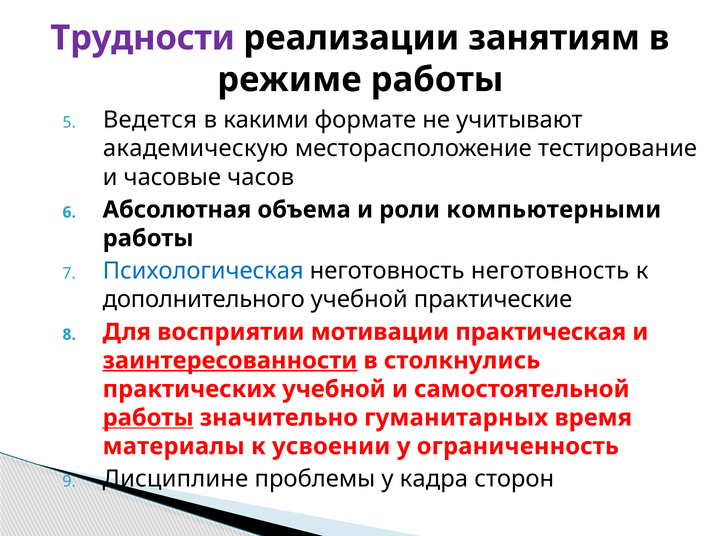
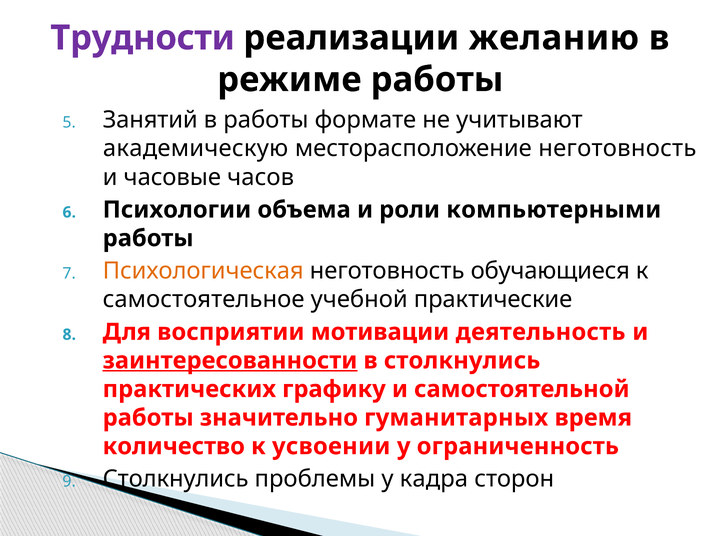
занятиям: занятиям -> желанию
Ведется: Ведется -> Занятий
в какими: какими -> работы
месторасположение тестирование: тестирование -> неготовность
Абсолютная: Абсолютная -> Психологии
Психологическая colour: blue -> orange
неготовность неготовность: неготовность -> обучающиеся
дополнительного: дополнительного -> самостоятельное
практическая: практическая -> деятельность
практических учебной: учебной -> графику
работы at (148, 417) underline: present -> none
материалы: материалы -> количество
Дисциплине at (175, 478): Дисциплине -> Столкнулись
